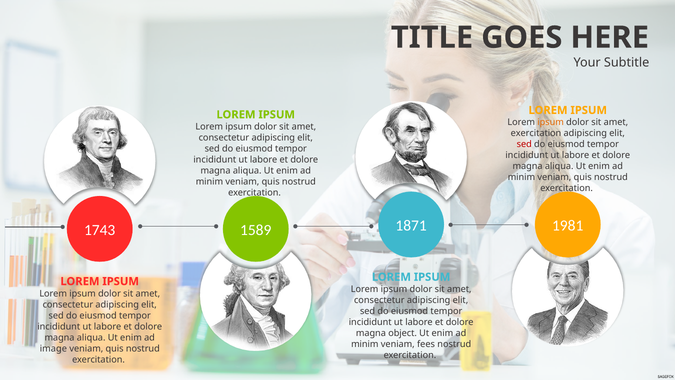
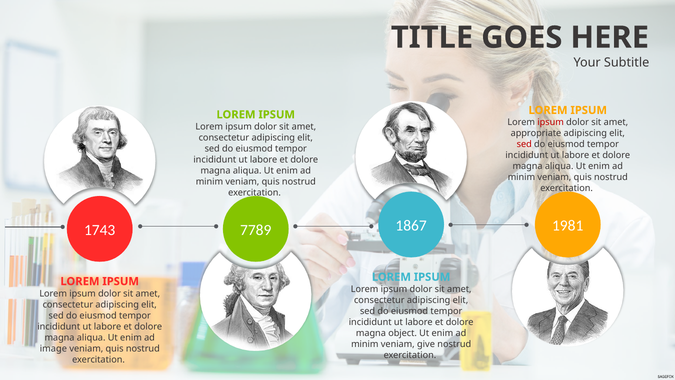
ipsum at (551, 122) colour: orange -> red
exercitation at (536, 133): exercitation -> appropriate
1871: 1871 -> 1867
1589: 1589 -> 7789
fees: fees -> give
